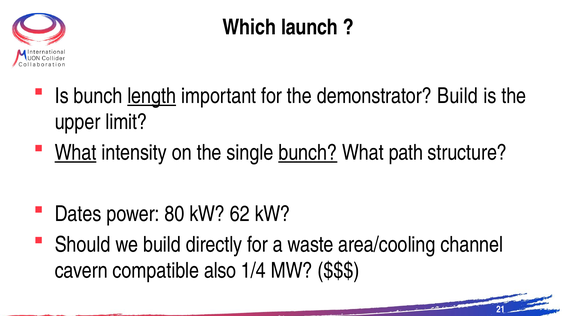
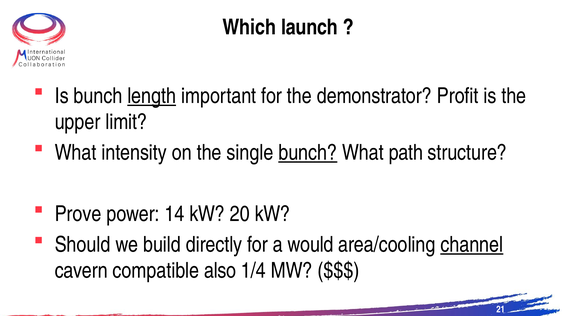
demonstrator Build: Build -> Profit
What at (76, 153) underline: present -> none
Dates: Dates -> Prove
80: 80 -> 14
62: 62 -> 20
waste: waste -> would
channel underline: none -> present
